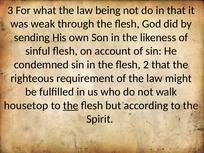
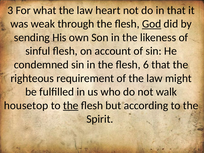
being: being -> heart
God underline: none -> present
2: 2 -> 6
